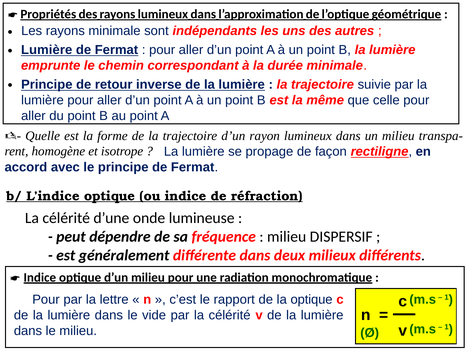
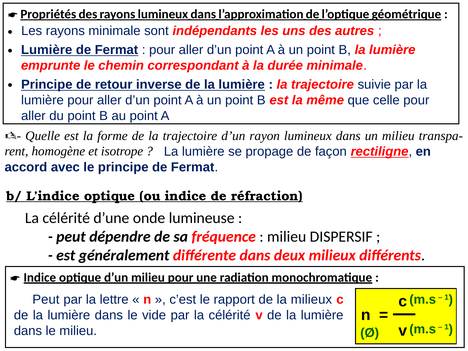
Pour at (46, 300): Pour -> Peut
la optique: optique -> milieux
